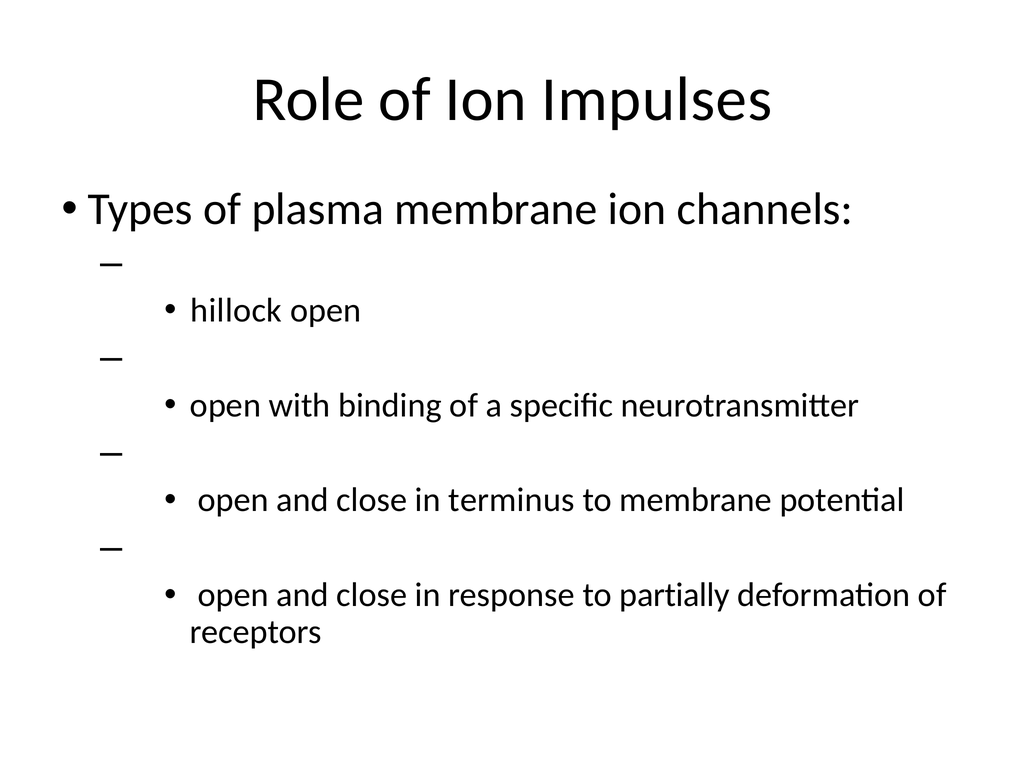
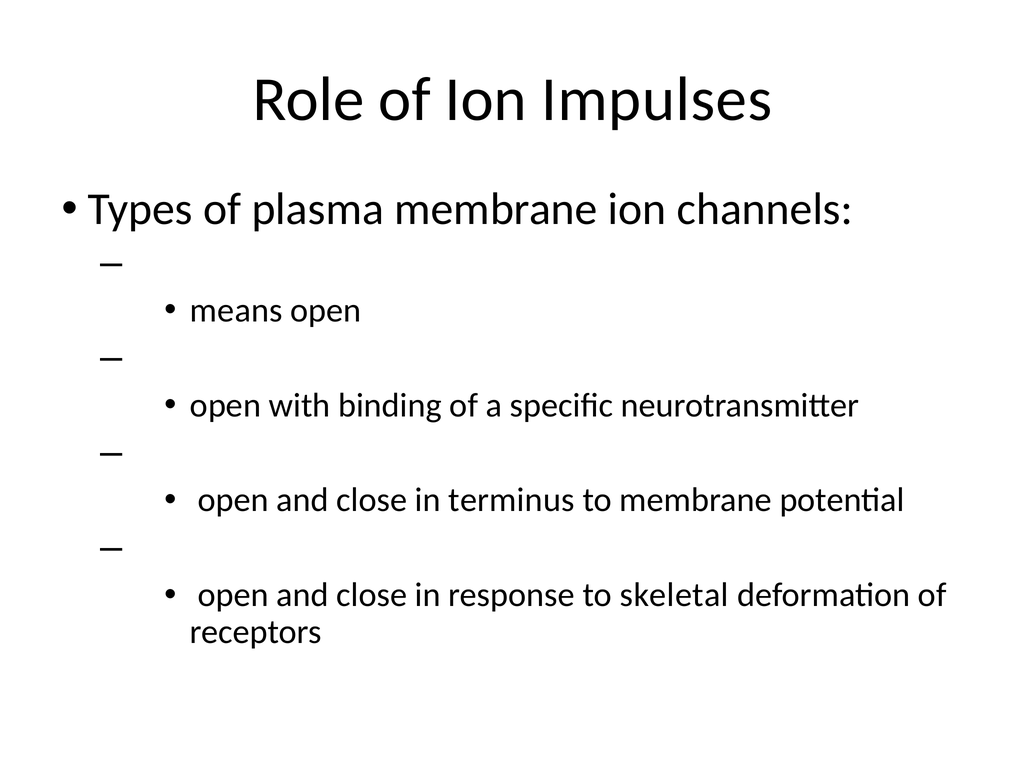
hillock: hillock -> means
partially: partially -> skeletal
